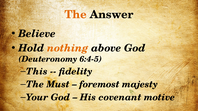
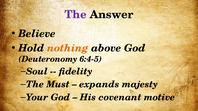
The at (76, 15) colour: orange -> purple
This: This -> Soul
foremost: foremost -> expands
